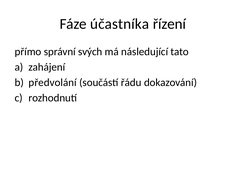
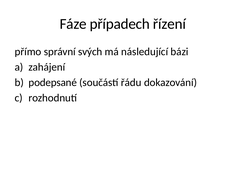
účastníka: účastníka -> případech
tato: tato -> bázi
předvolání: předvolání -> podepsané
